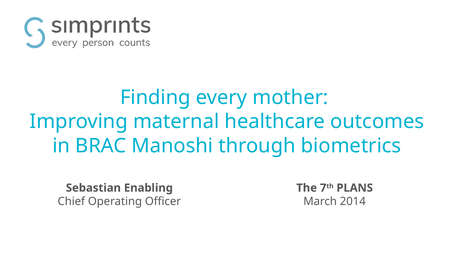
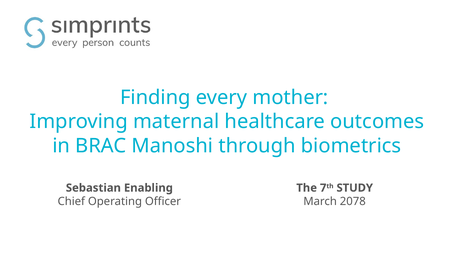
PLANS: PLANS -> STUDY
2014: 2014 -> 2078
